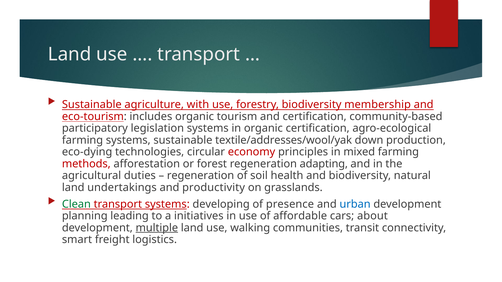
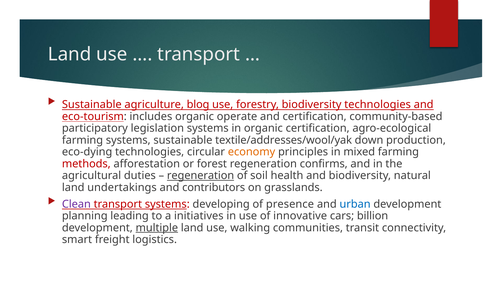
with: with -> blog
biodiversity membership: membership -> technologies
tourism: tourism -> operate
economy colour: red -> orange
adapting: adapting -> confirms
regeneration at (201, 176) underline: none -> present
productivity: productivity -> contributors
Clean colour: green -> purple
affordable: affordable -> innovative
about: about -> billion
